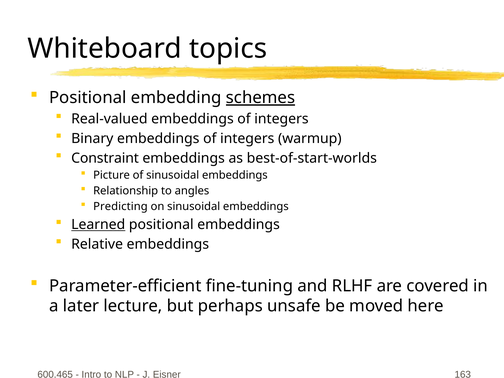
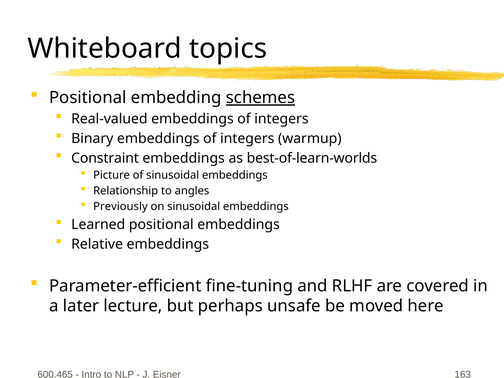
best-of-start-worlds: best-of-start-worlds -> best-of-learn-worlds
Predicting: Predicting -> Previously
Learned underline: present -> none
